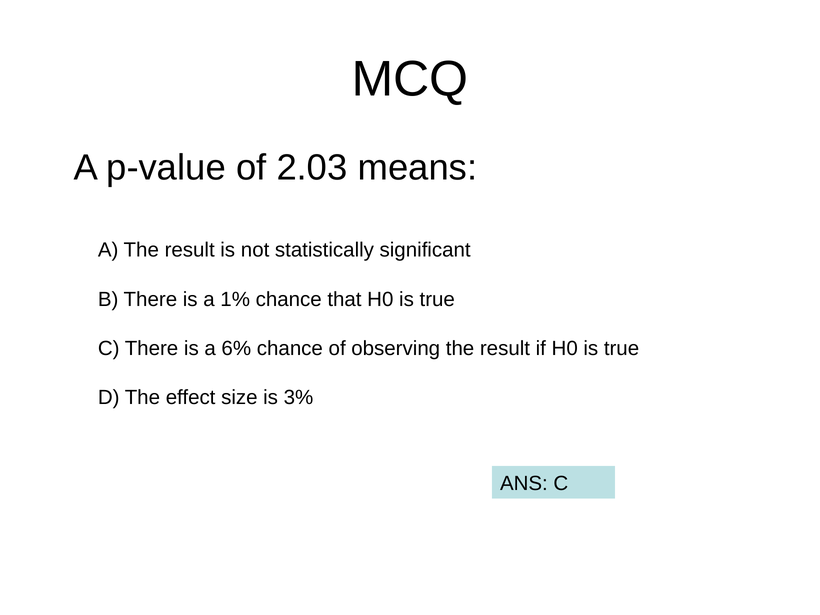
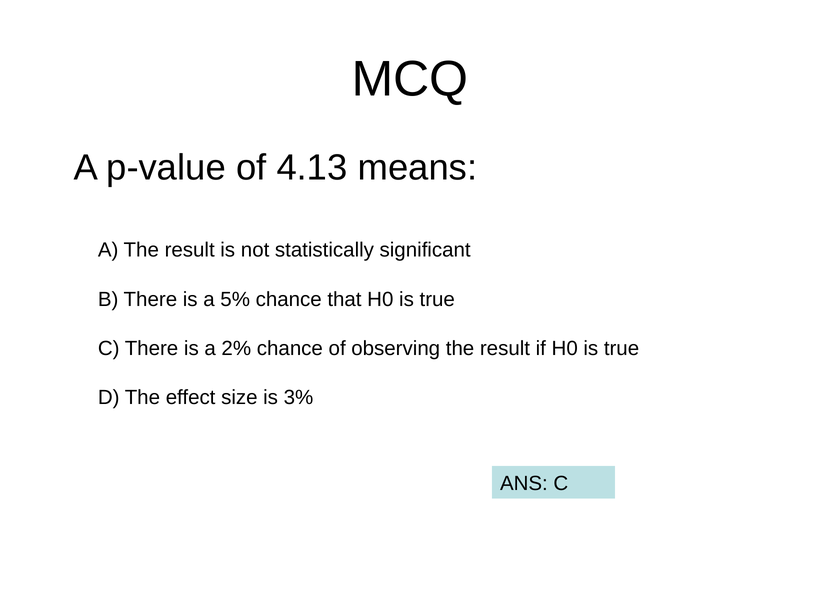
2.03: 2.03 -> 4.13
1%: 1% -> 5%
6%: 6% -> 2%
